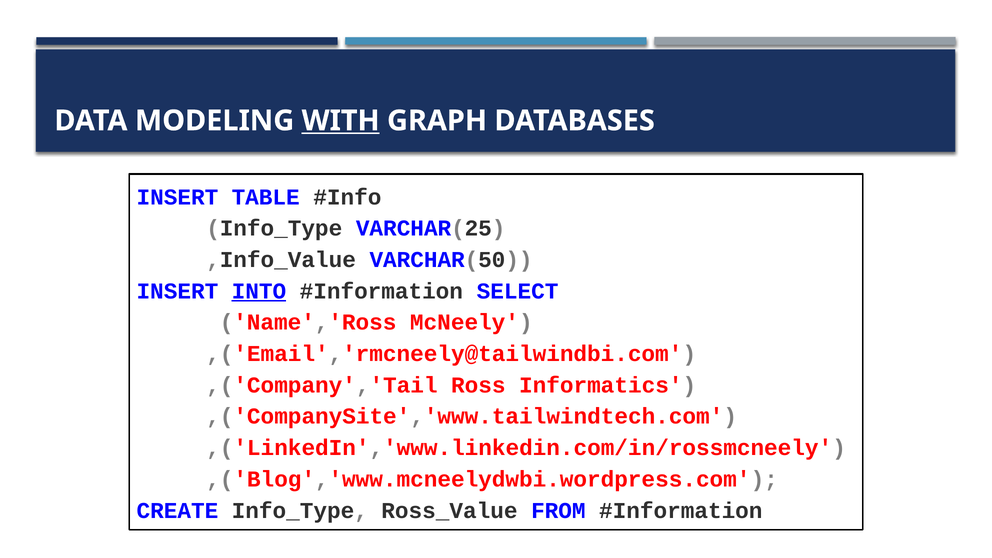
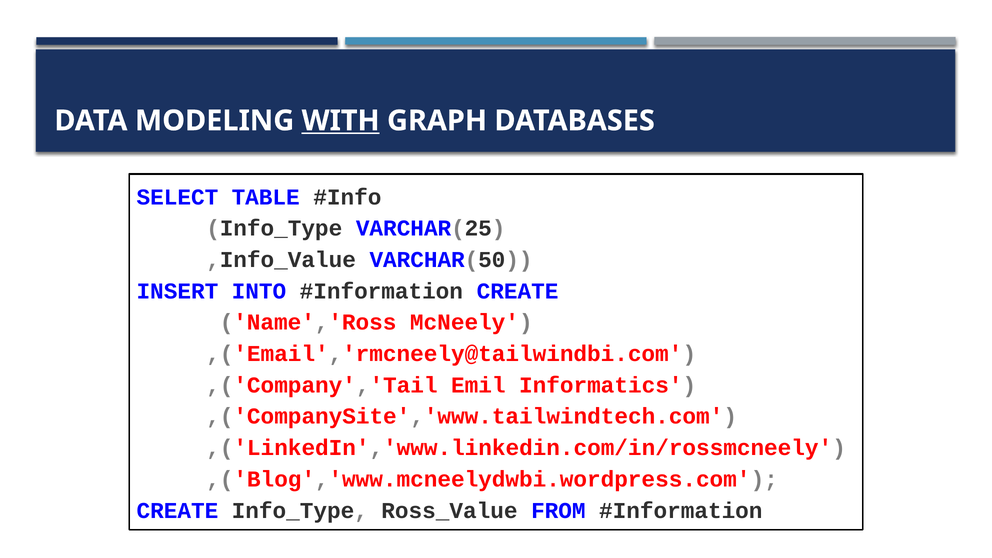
INSERT at (177, 197): INSERT -> SELECT
INTO underline: present -> none
SELECT at (518, 291): SELECT -> CREATE
Ross: Ross -> Emil
